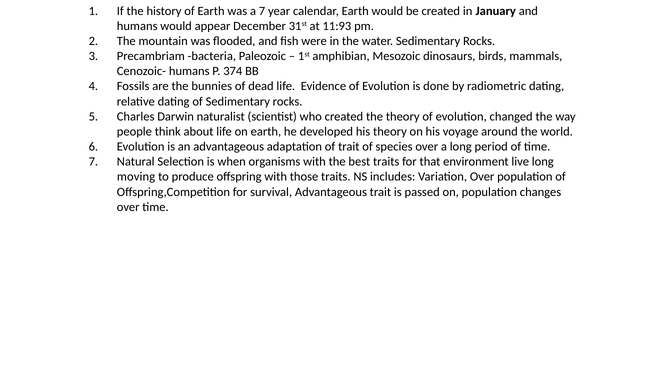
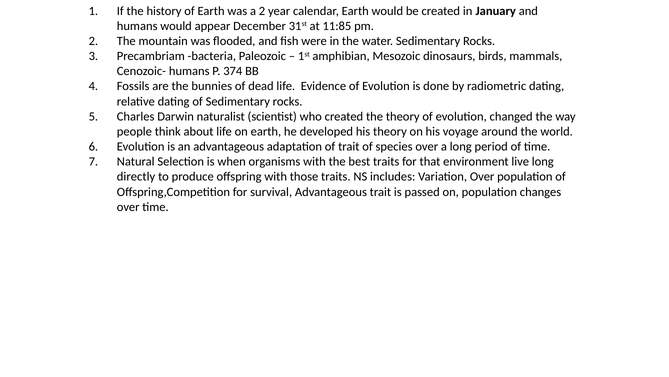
a 7: 7 -> 2
11:93: 11:93 -> 11:85
moving: moving -> directly
